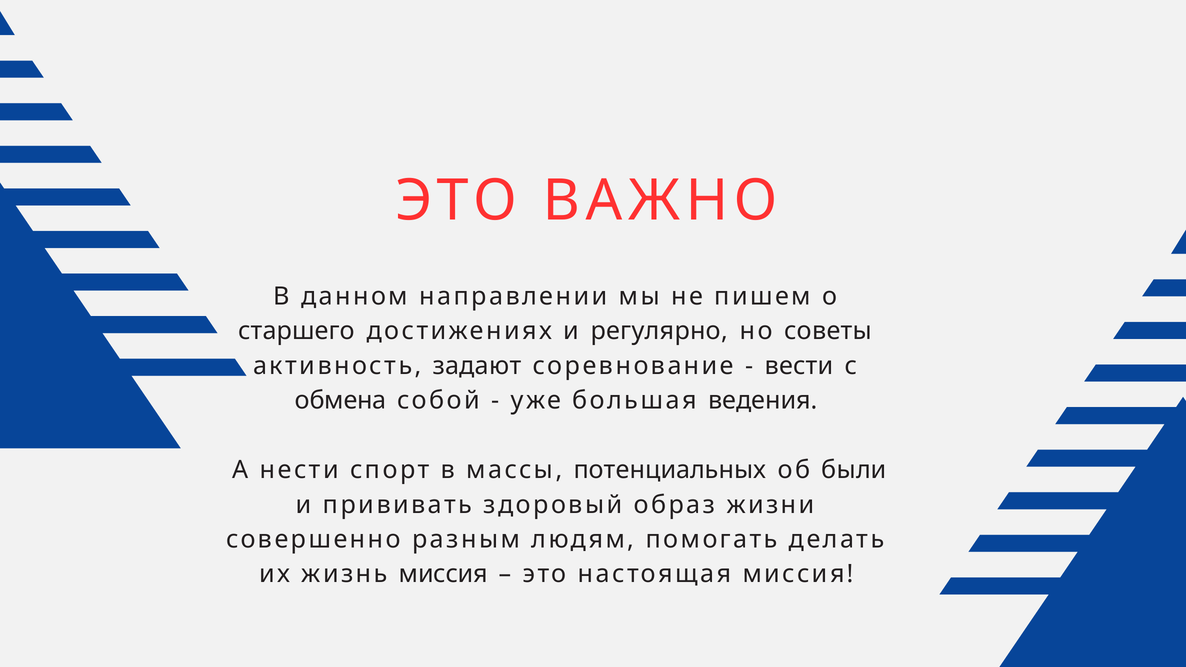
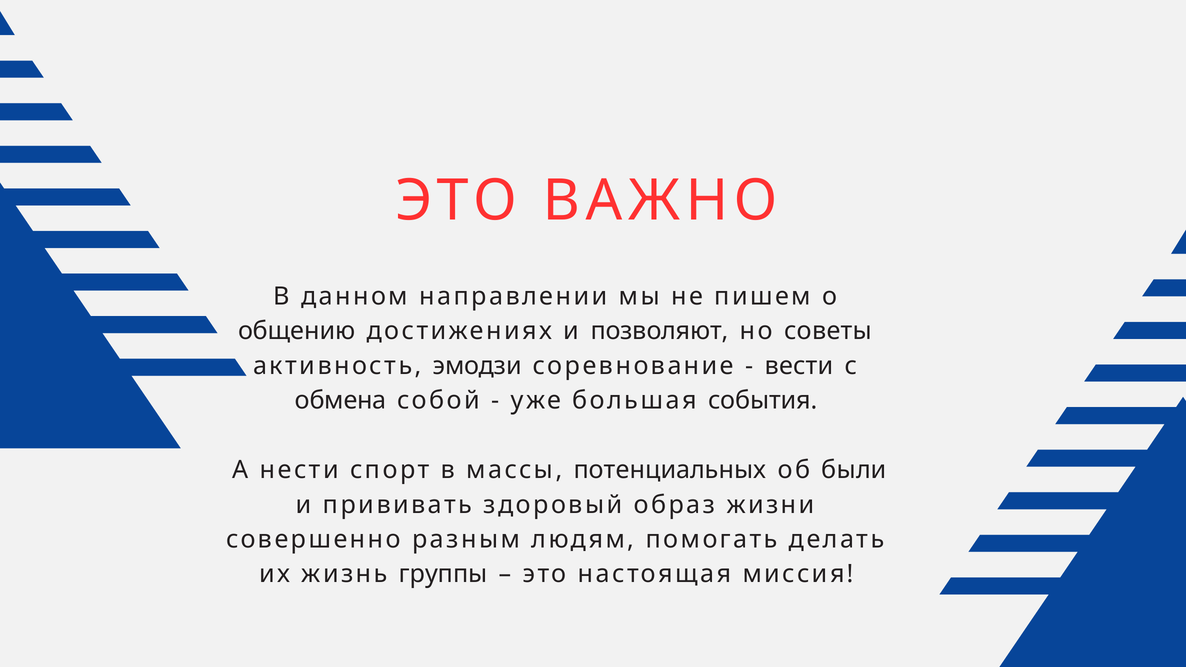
старшего: старшего -> общению
регулярно: регулярно -> позволяют
задают: задают -> эмодзи
ведения: ведения -> события
жизнь миссия: миссия -> группы
